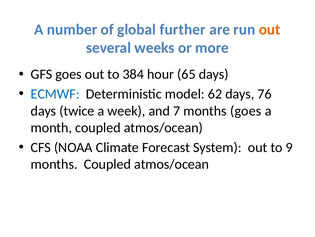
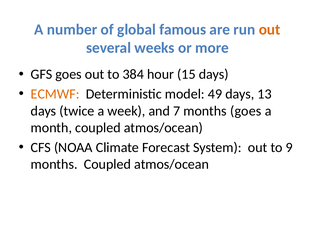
further: further -> famous
65: 65 -> 15
ECMWF colour: blue -> orange
62: 62 -> 49
76: 76 -> 13
